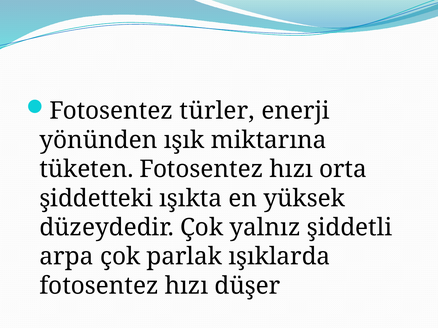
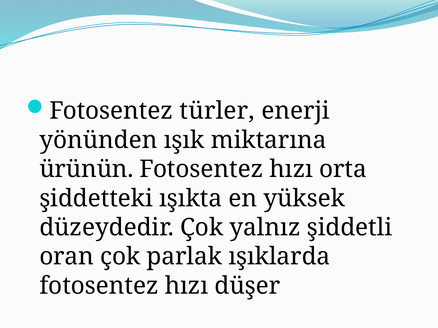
tüketen: tüketen -> ürünün
arpa: arpa -> oran
